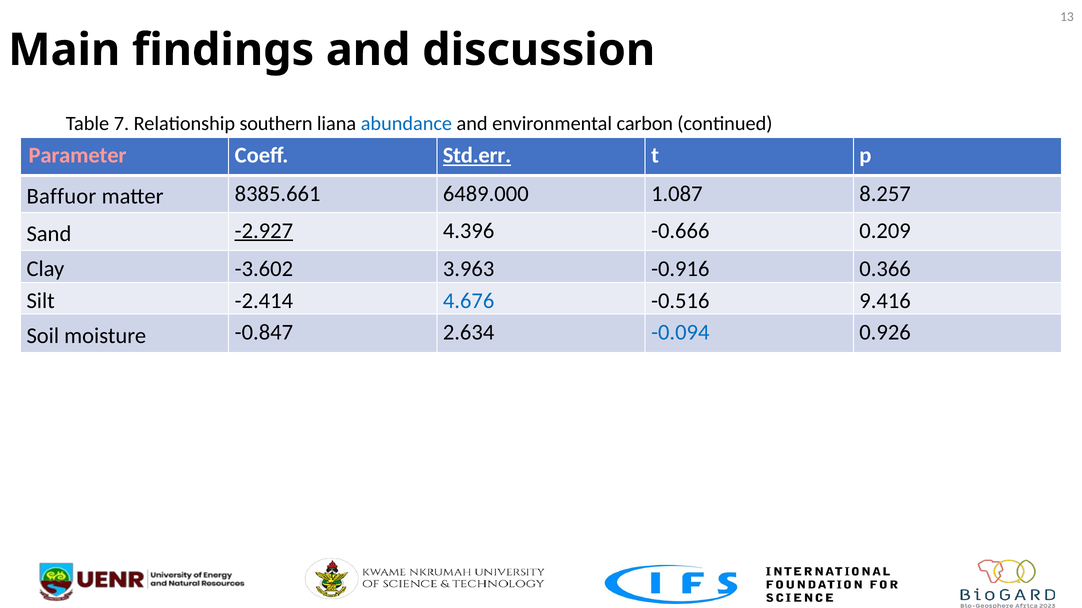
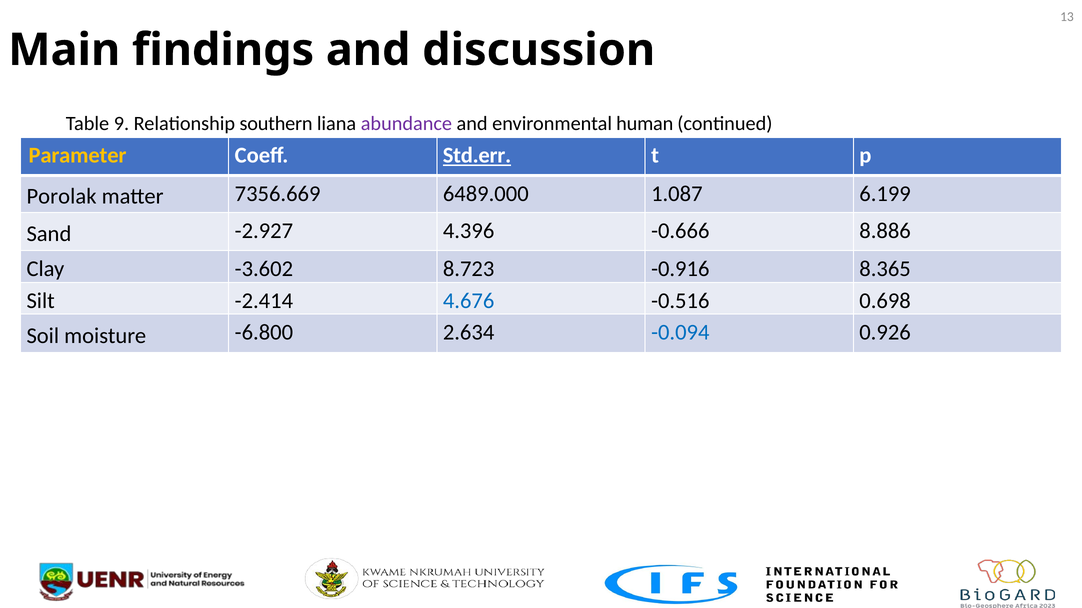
7: 7 -> 9
abundance colour: blue -> purple
carbon: carbon -> human
Parameter colour: pink -> yellow
Baffuor: Baffuor -> Porolak
8385.661: 8385.661 -> 7356.669
8.257: 8.257 -> 6.199
-2.927 underline: present -> none
0.209: 0.209 -> 8.886
3.963: 3.963 -> 8.723
0.366: 0.366 -> 8.365
9.416: 9.416 -> 0.698
-0.847: -0.847 -> -6.800
